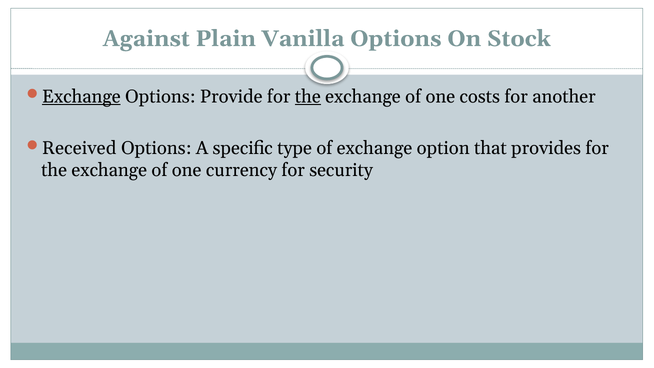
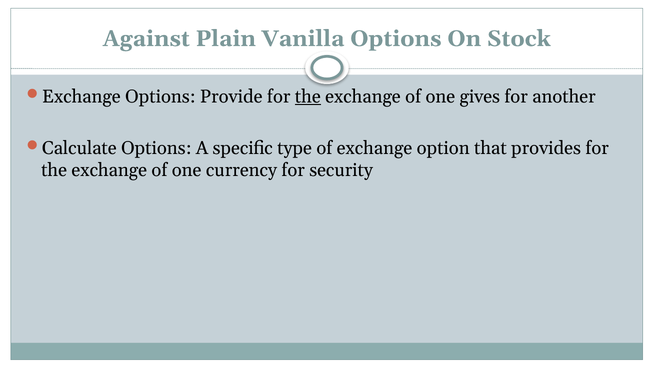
Exchange at (81, 97) underline: present -> none
costs: costs -> gives
Received: Received -> Calculate
